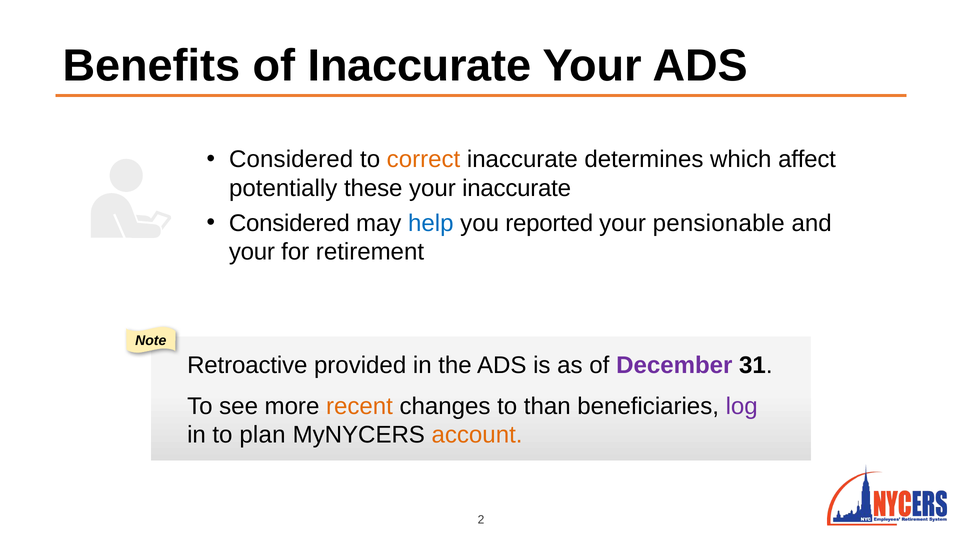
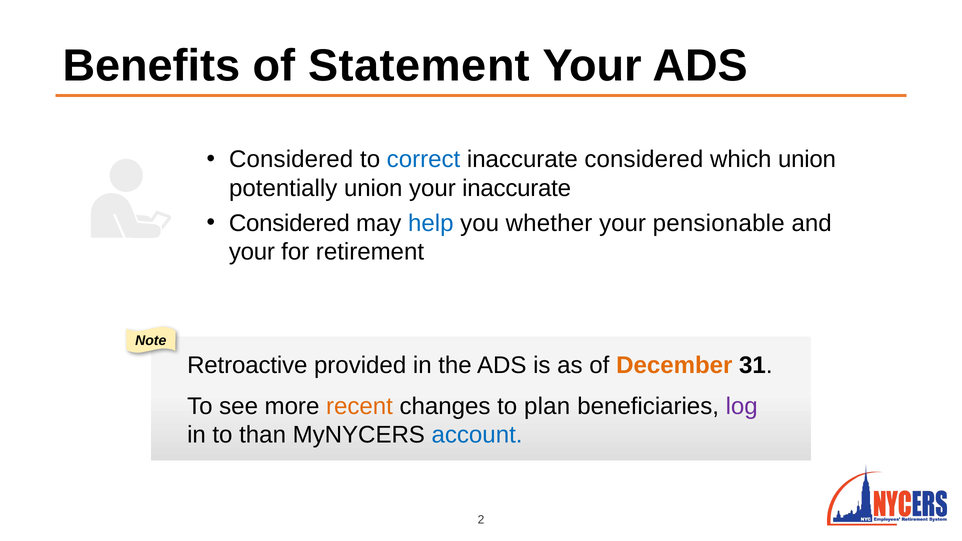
of Inaccurate: Inaccurate -> Statement
correct colour: orange -> blue
inaccurate determines: determines -> considered
which affect: affect -> union
potentially these: these -> union
reported: reported -> whether
December colour: purple -> orange
than: than -> plan
plan: plan -> than
account colour: orange -> blue
